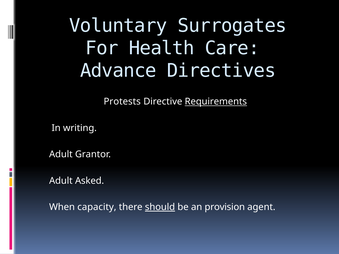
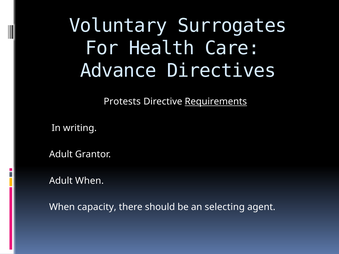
Adult Asked: Asked -> When
should underline: present -> none
provision: provision -> selecting
